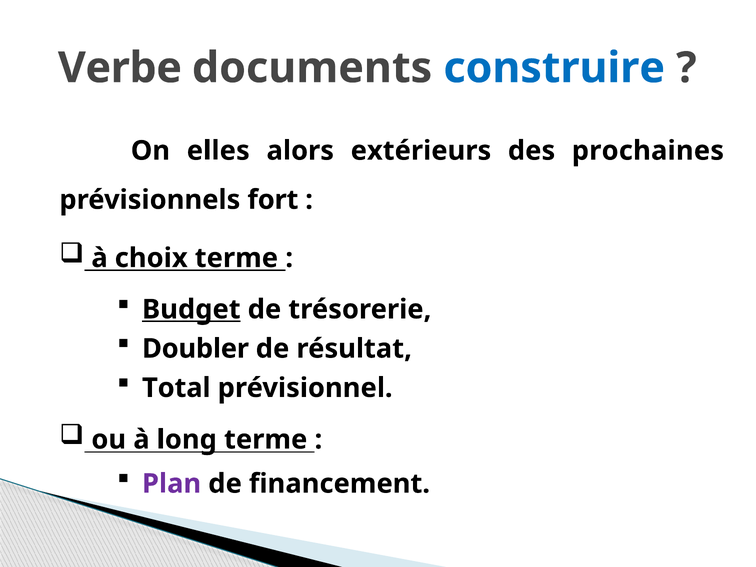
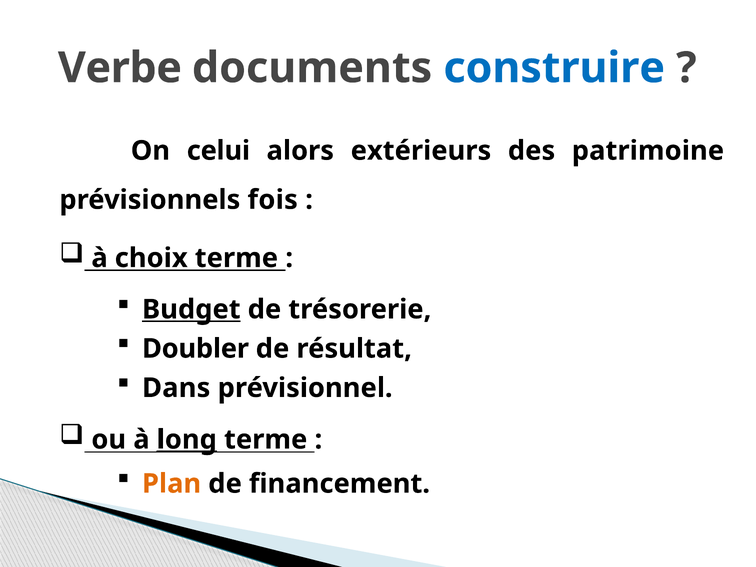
elles: elles -> celui
prochaines: prochaines -> patrimoine
fort: fort -> fois
Total: Total -> Dans
long underline: none -> present
Plan colour: purple -> orange
